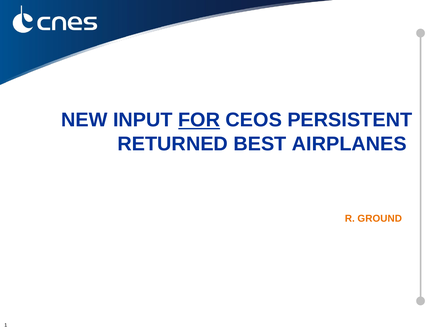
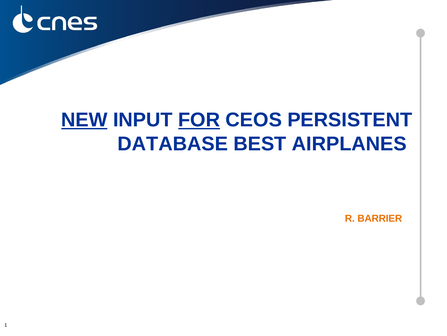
NEW underline: none -> present
RETURNED: RETURNED -> DATABASE
GROUND: GROUND -> BARRIER
